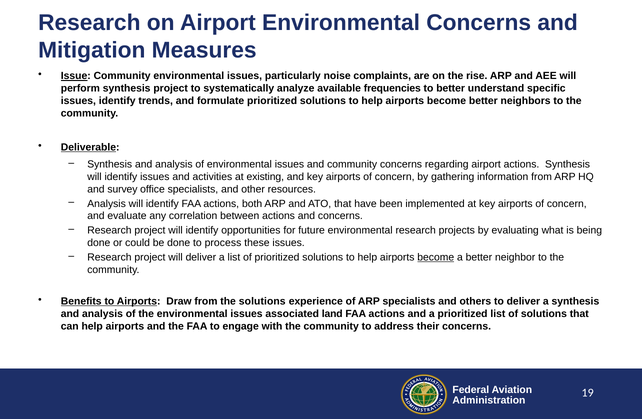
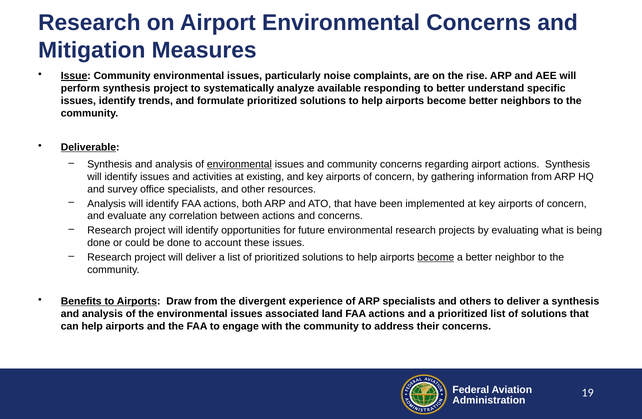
frequencies: frequencies -> responding
environmental at (239, 164) underline: none -> present
process: process -> account
the solutions: solutions -> divergent
